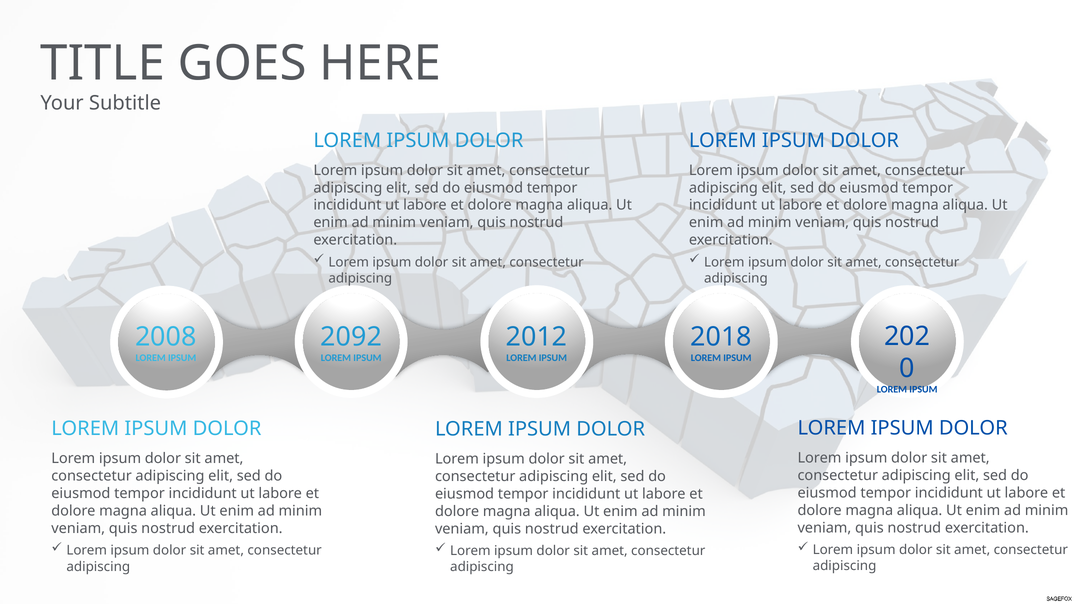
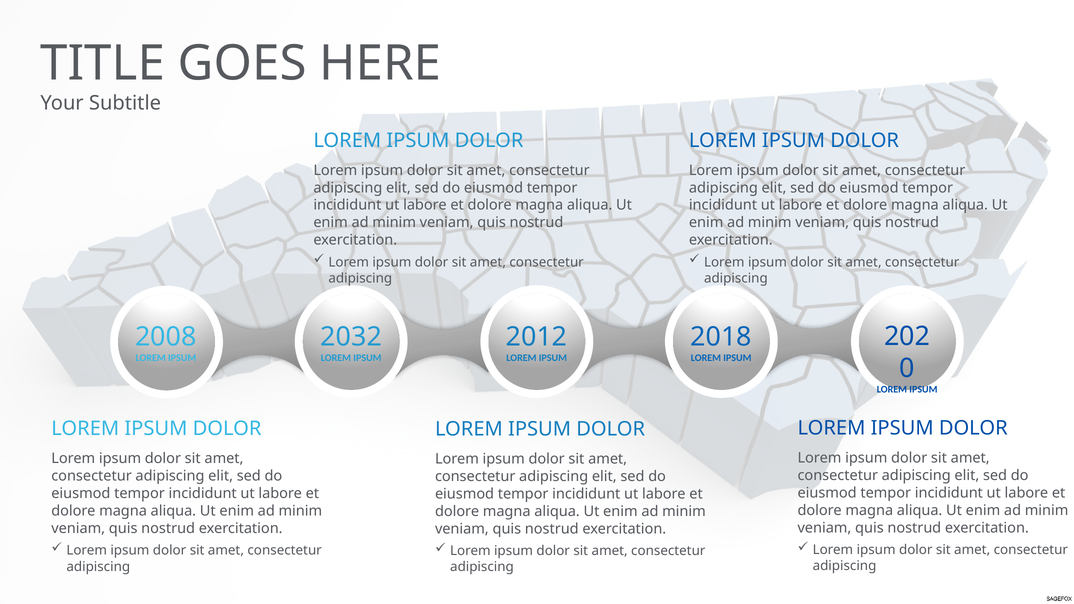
2092: 2092 -> 2032
